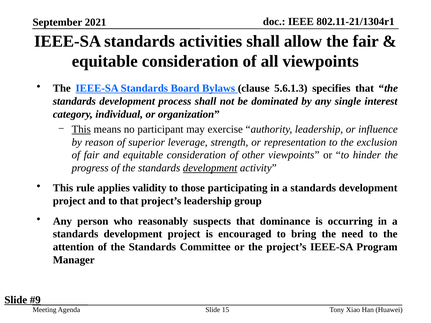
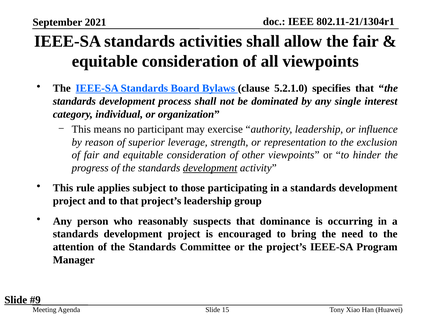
5.6.1.3: 5.6.1.3 -> 5.2.1.0
This at (81, 129) underline: present -> none
validity: validity -> subject
